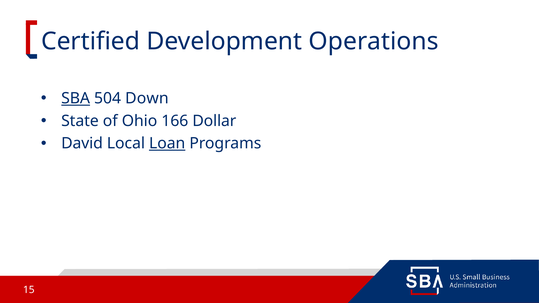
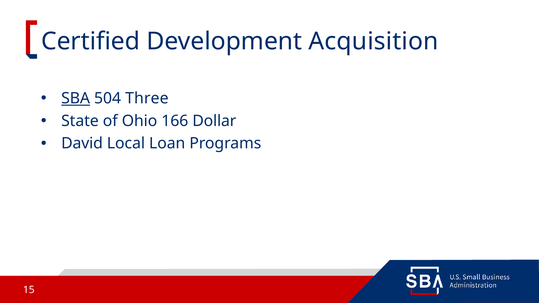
Operations: Operations -> Acquisition
Down: Down -> Three
Loan underline: present -> none
